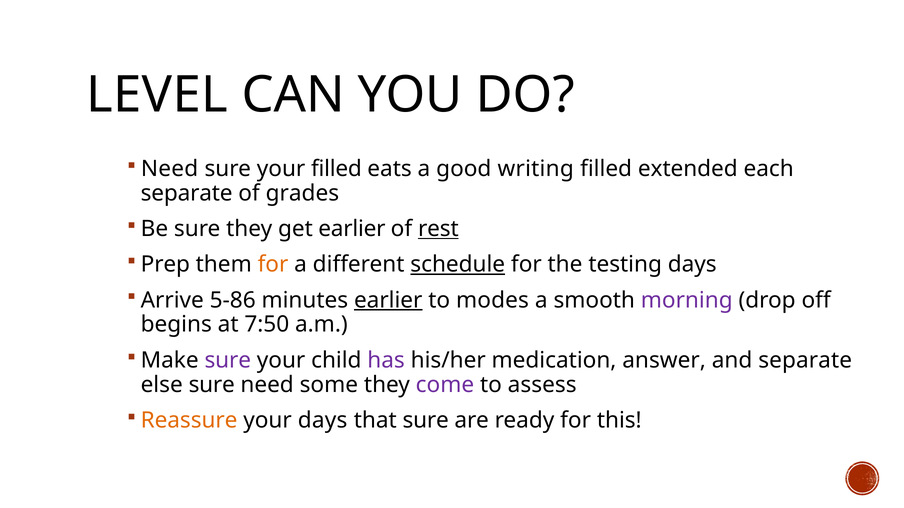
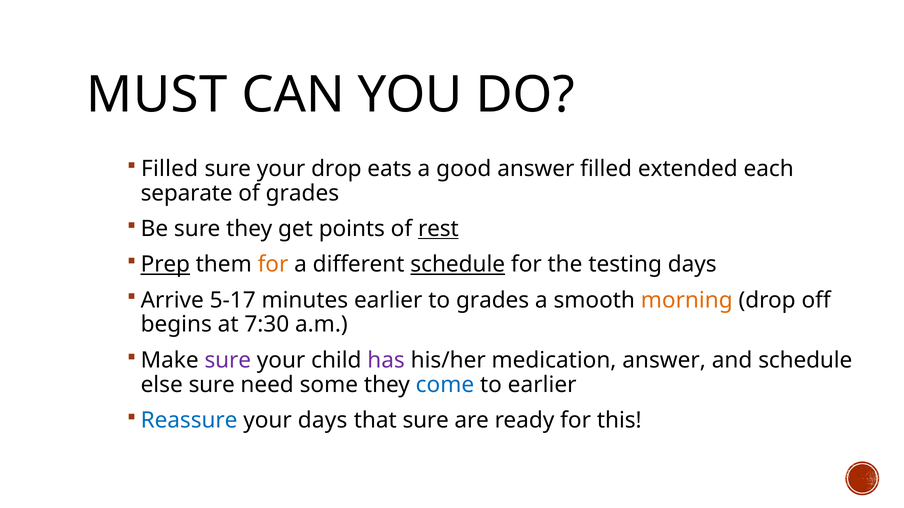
LEVEL: LEVEL -> MUST
Need at (170, 169): Need -> Filled
your filled: filled -> drop
good writing: writing -> answer
get earlier: earlier -> points
Prep underline: none -> present
5-86: 5-86 -> 5-17
earlier at (388, 300) underline: present -> none
to modes: modes -> grades
morning colour: purple -> orange
7:50: 7:50 -> 7:30
and separate: separate -> schedule
come colour: purple -> blue
to assess: assess -> earlier
Reassure colour: orange -> blue
